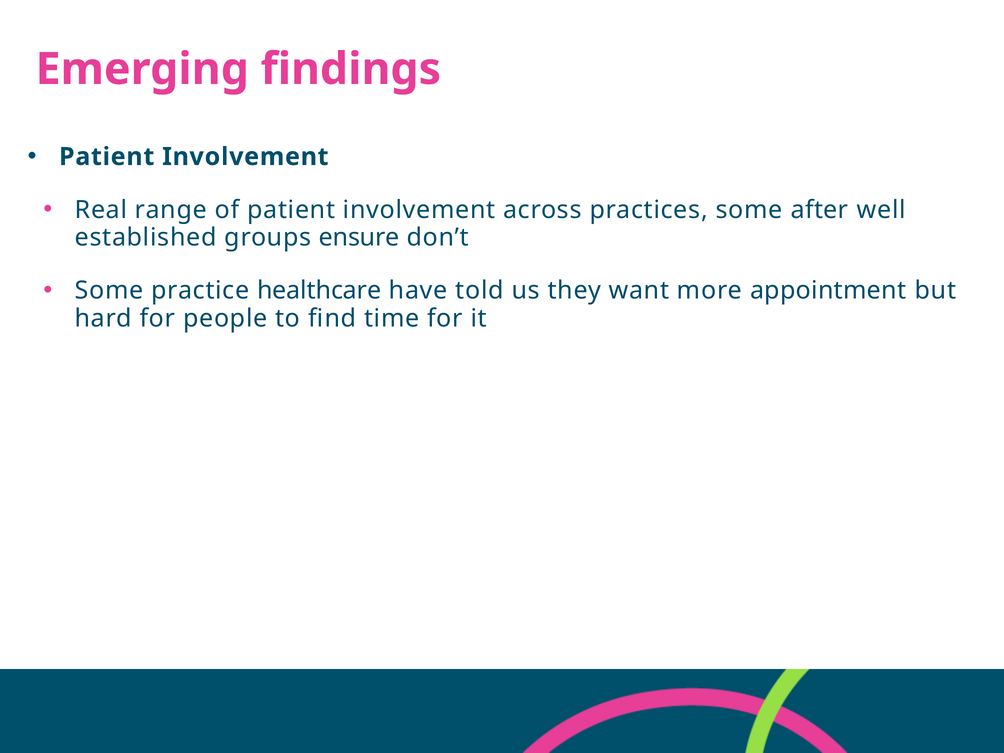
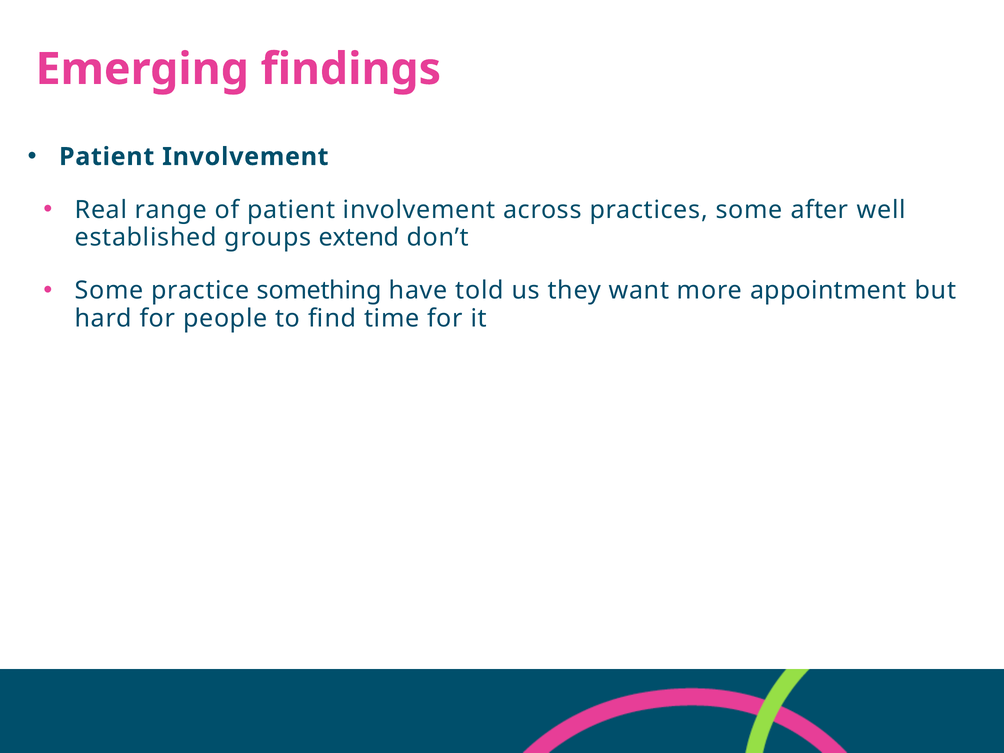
ensure: ensure -> extend
healthcare: healthcare -> something
